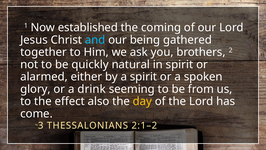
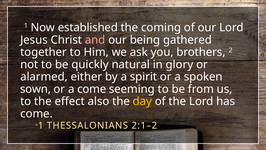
and colour: light blue -> pink
in spirit: spirit -> glory
glory: glory -> sown
a drink: drink -> come
3 at (41, 125): 3 -> 1
